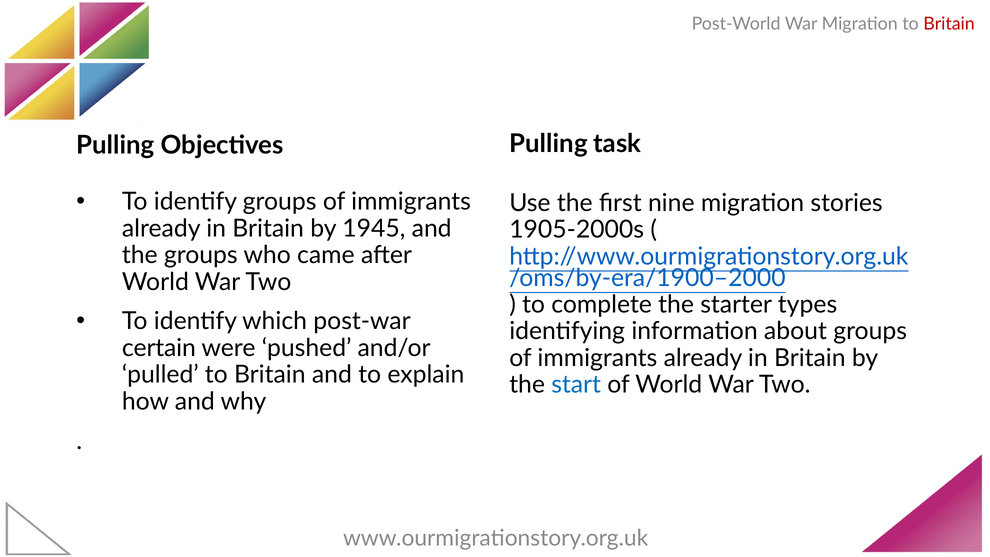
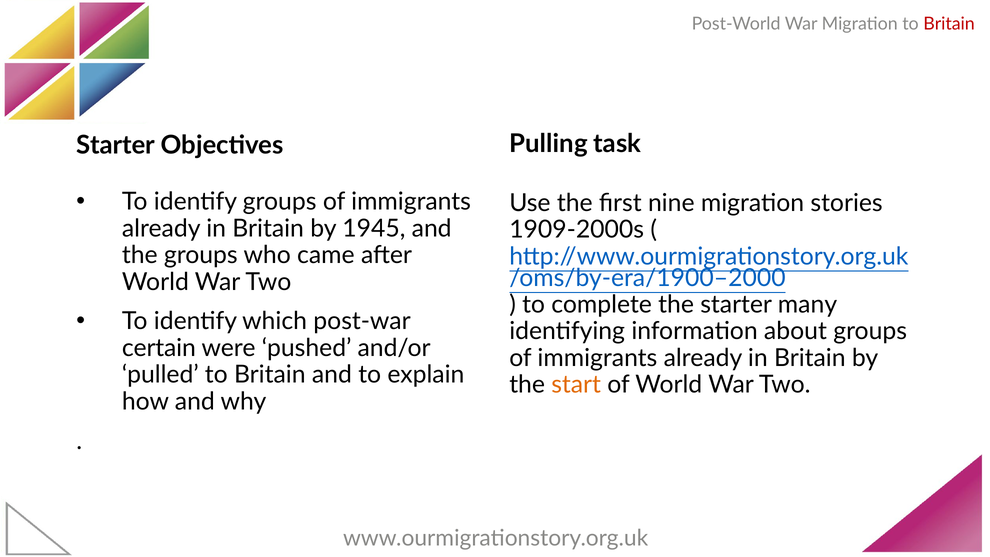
Pulling at (115, 145): Pulling -> Starter
1905-2000s: 1905-2000s -> 1909-2000s
types: types -> many
start colour: blue -> orange
